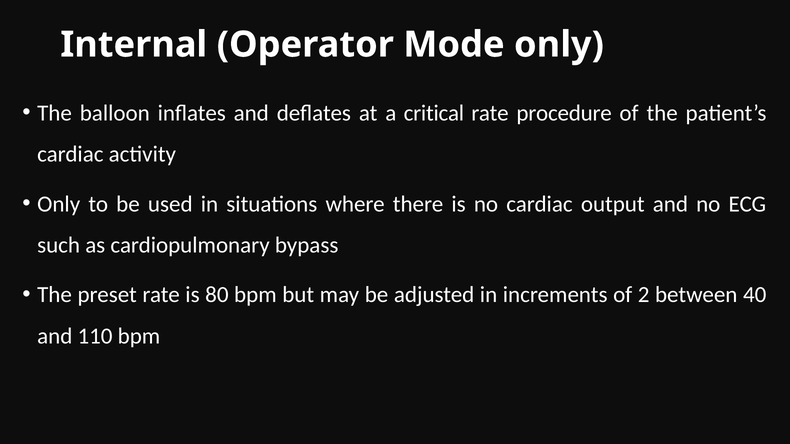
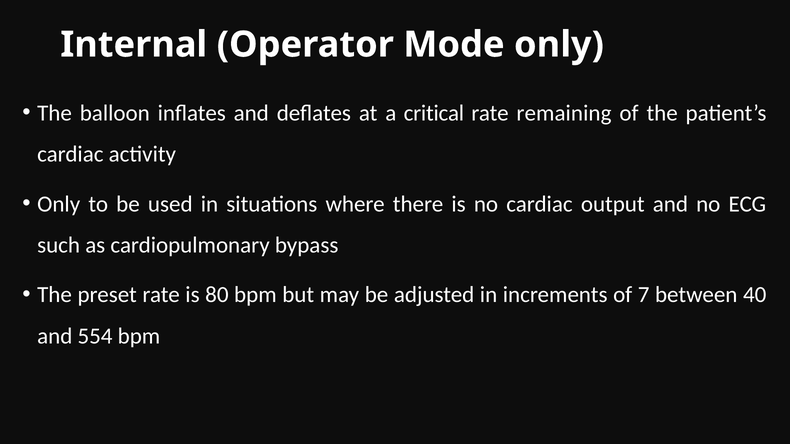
procedure: procedure -> remaining
2: 2 -> 7
110: 110 -> 554
